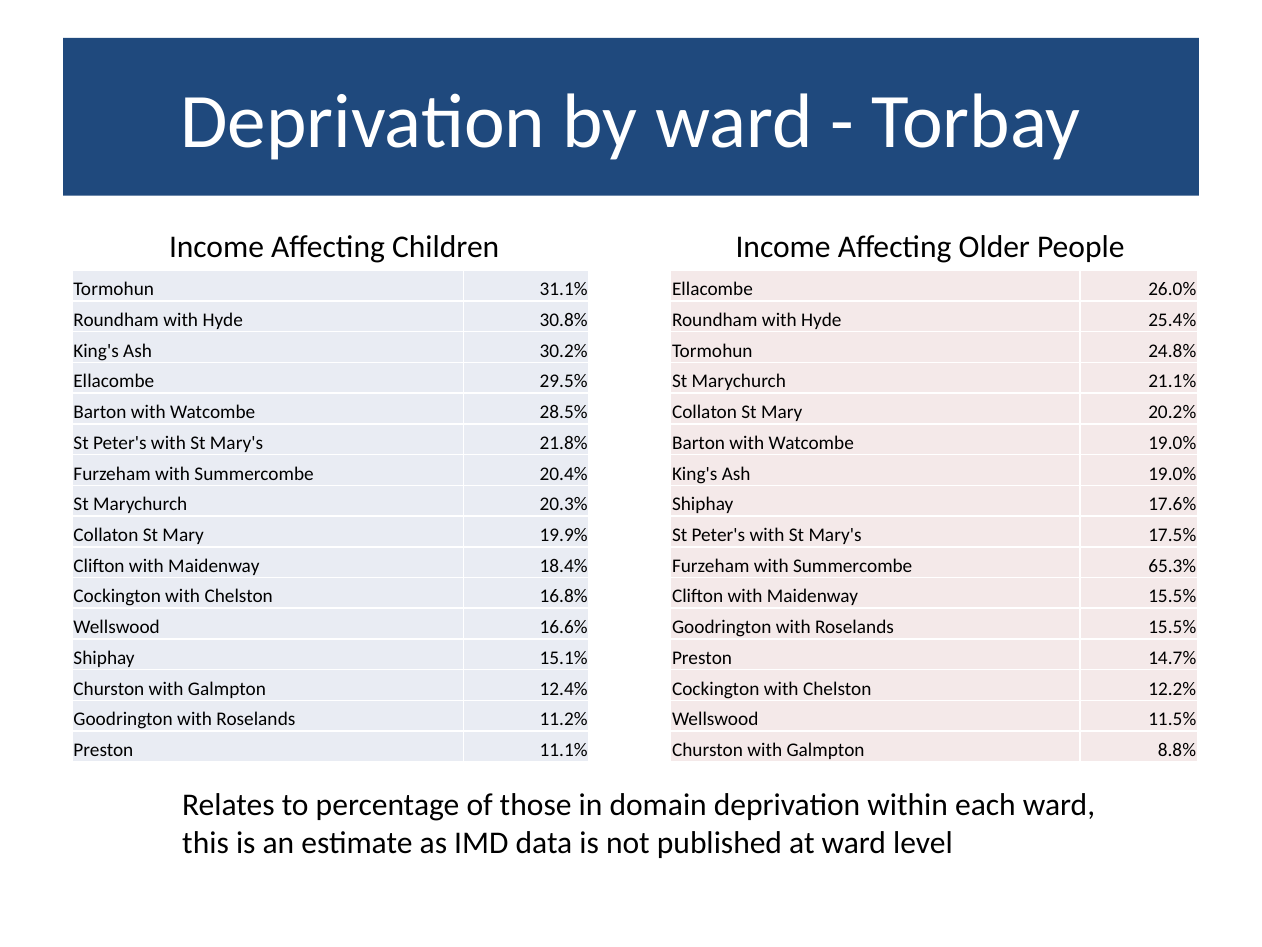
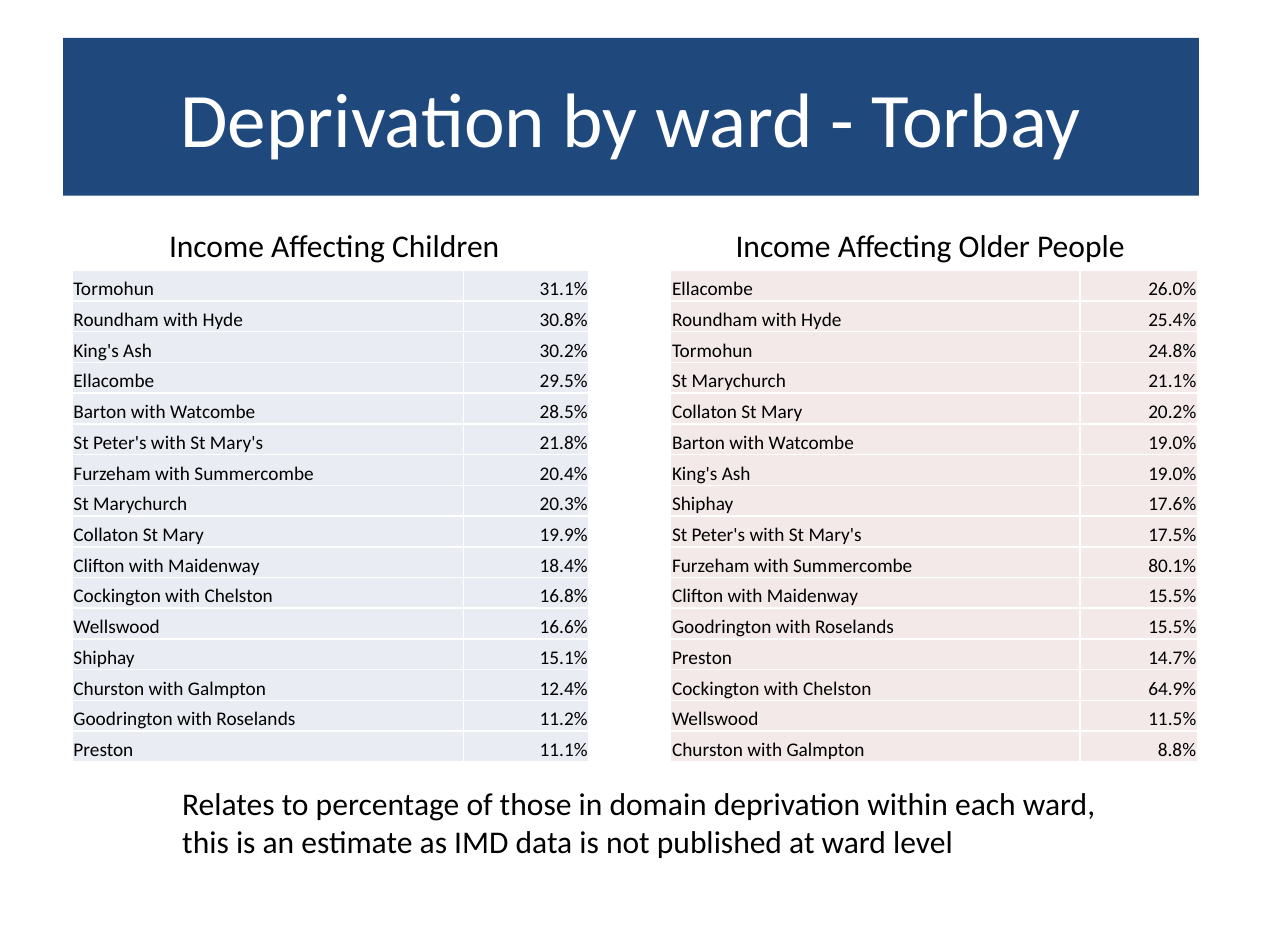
65.3%: 65.3% -> 80.1%
12.2%: 12.2% -> 64.9%
